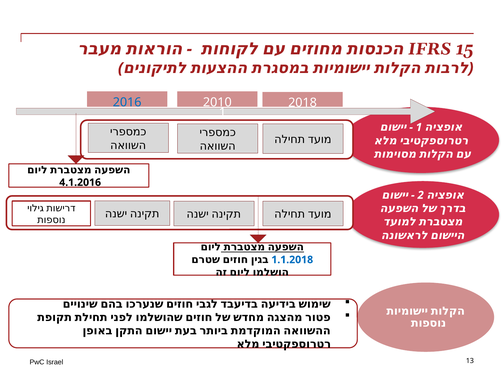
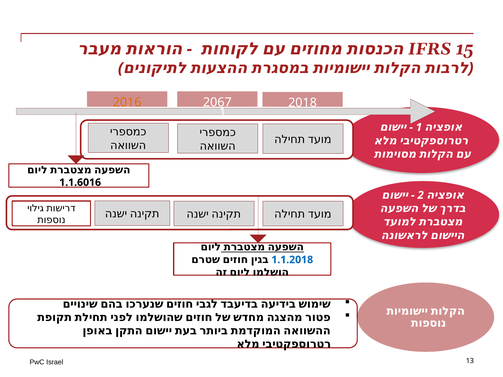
2016 colour: blue -> orange
2010: 2010 -> 2067
4.1.2016: 4.1.2016 -> 1.1.6016
